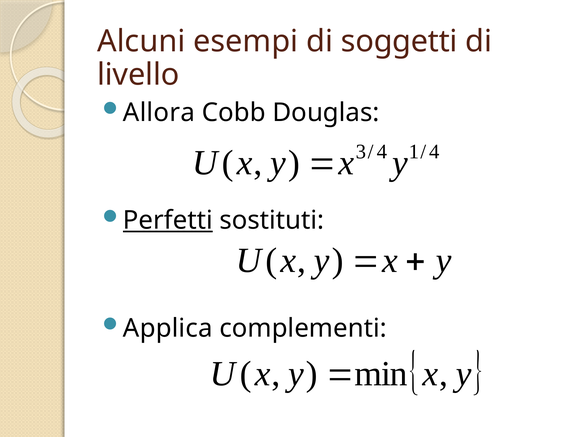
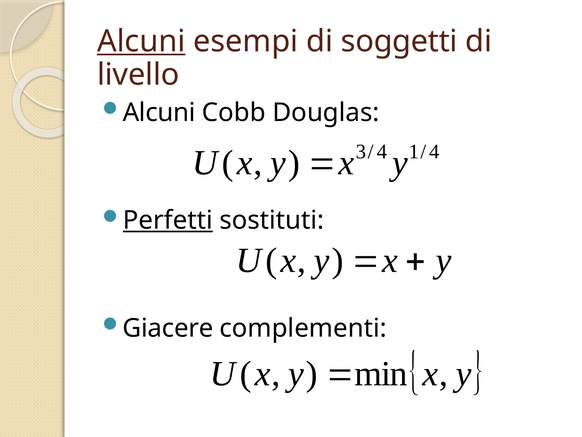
Alcuni at (141, 41) underline: none -> present
Allora at (159, 112): Allora -> Alcuni
Applica: Applica -> Giacere
